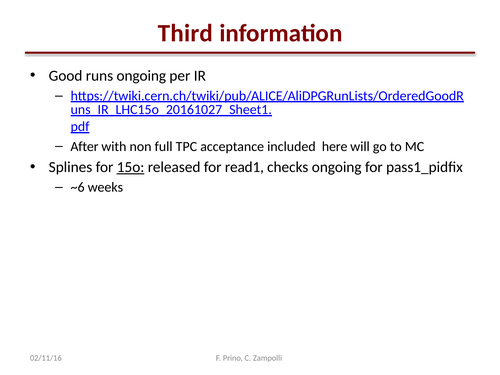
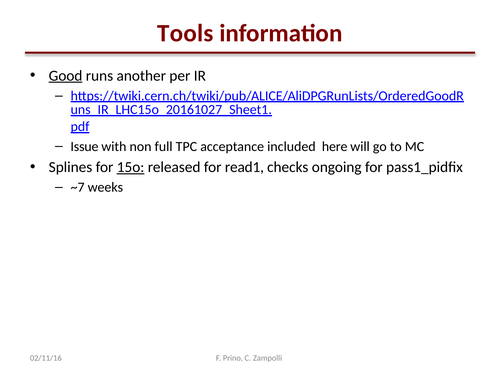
Third: Third -> Tools
Good underline: none -> present
runs ongoing: ongoing -> another
After: After -> Issue
~6: ~6 -> ~7
